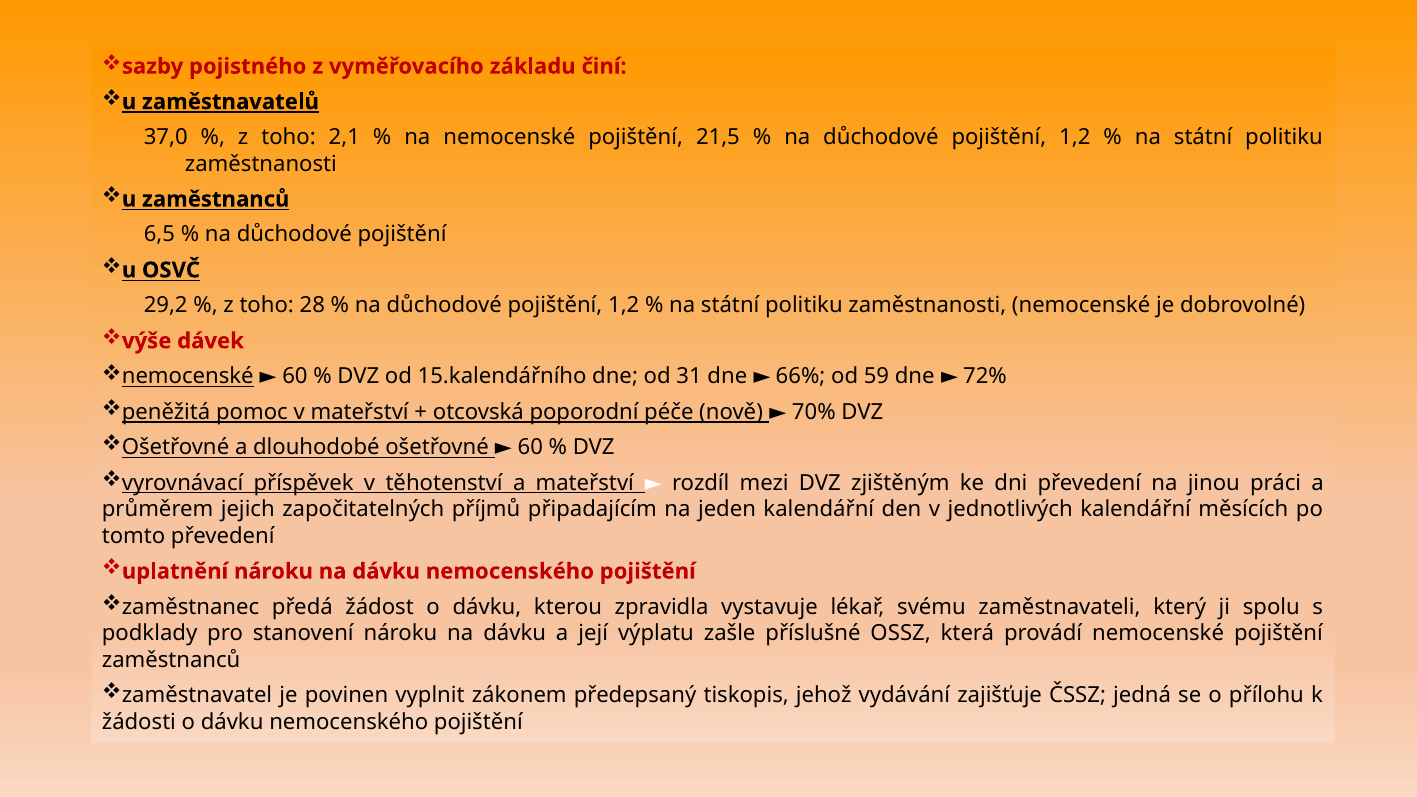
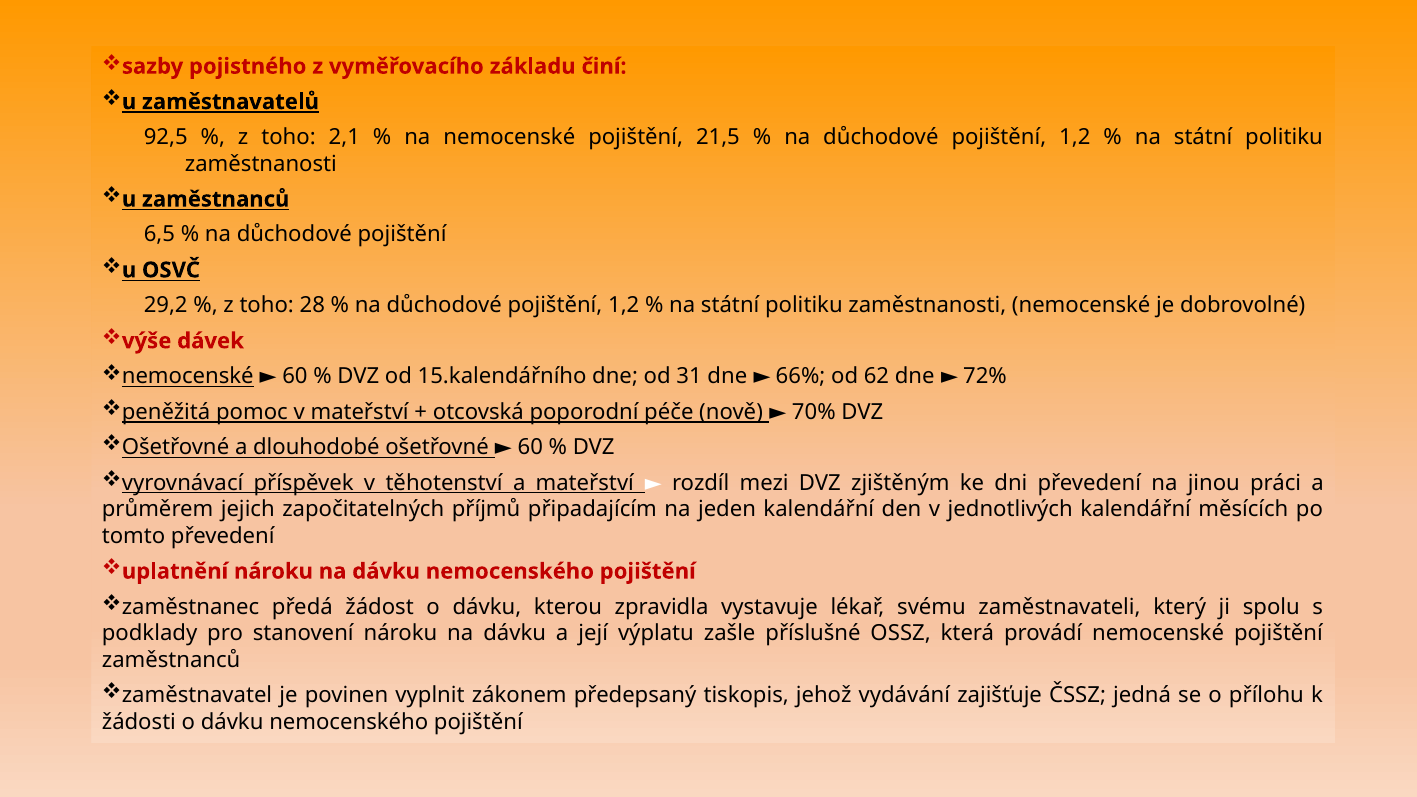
37,0: 37,0 -> 92,5
59: 59 -> 62
